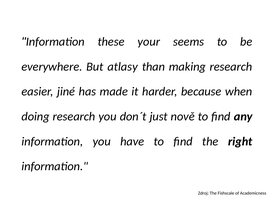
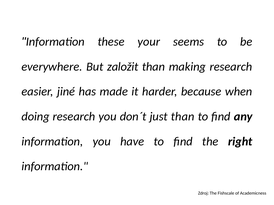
atlasy: atlasy -> založit
just nově: nově -> than
